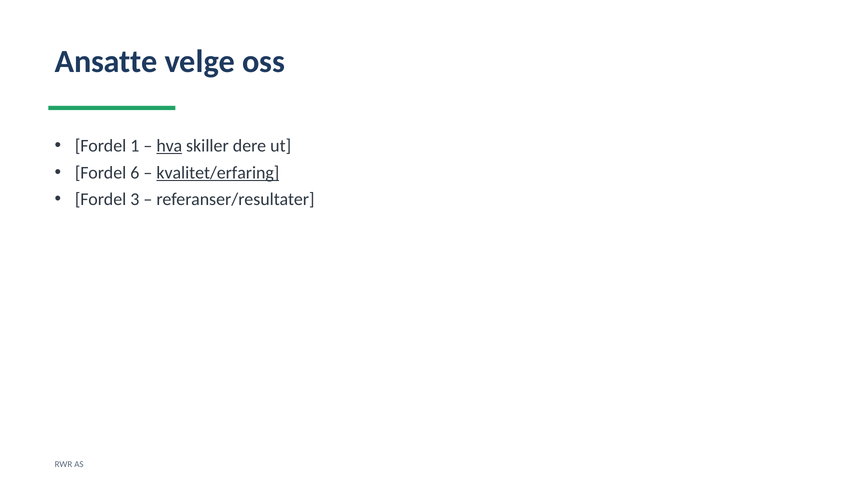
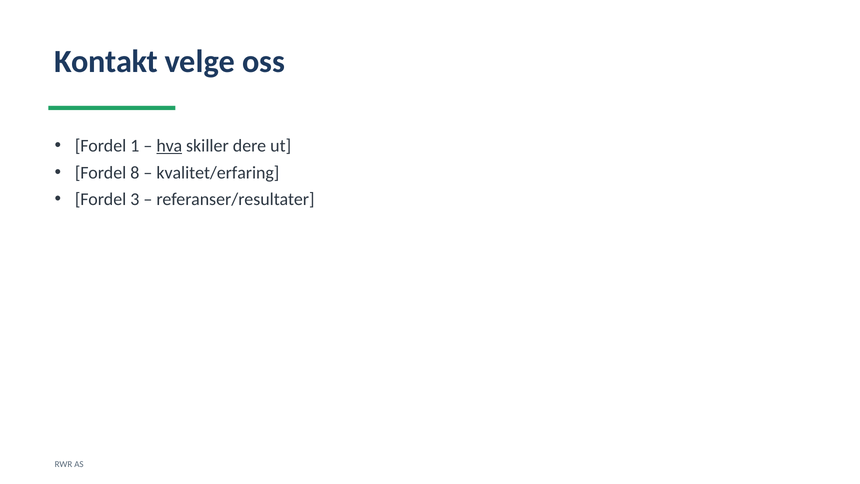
Ansatte: Ansatte -> Kontakt
6: 6 -> 8
kvalitet/erfaring underline: present -> none
